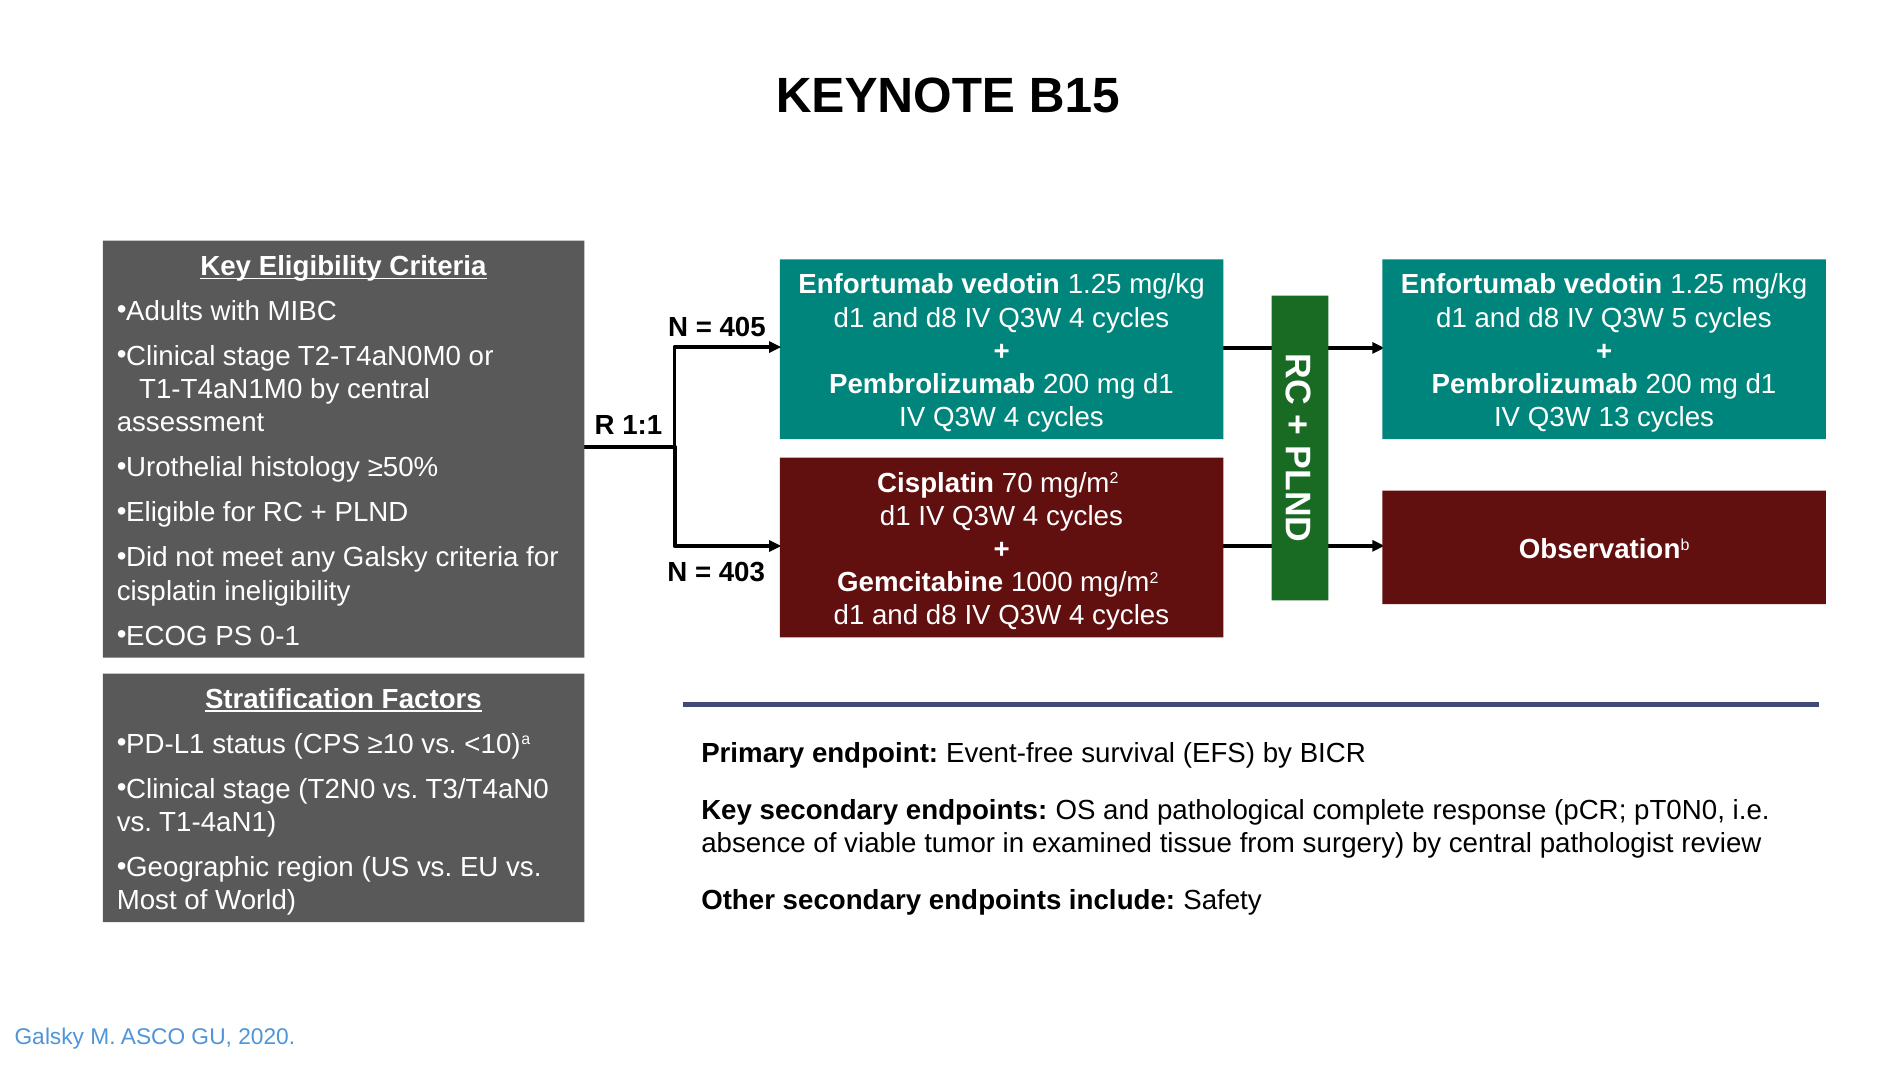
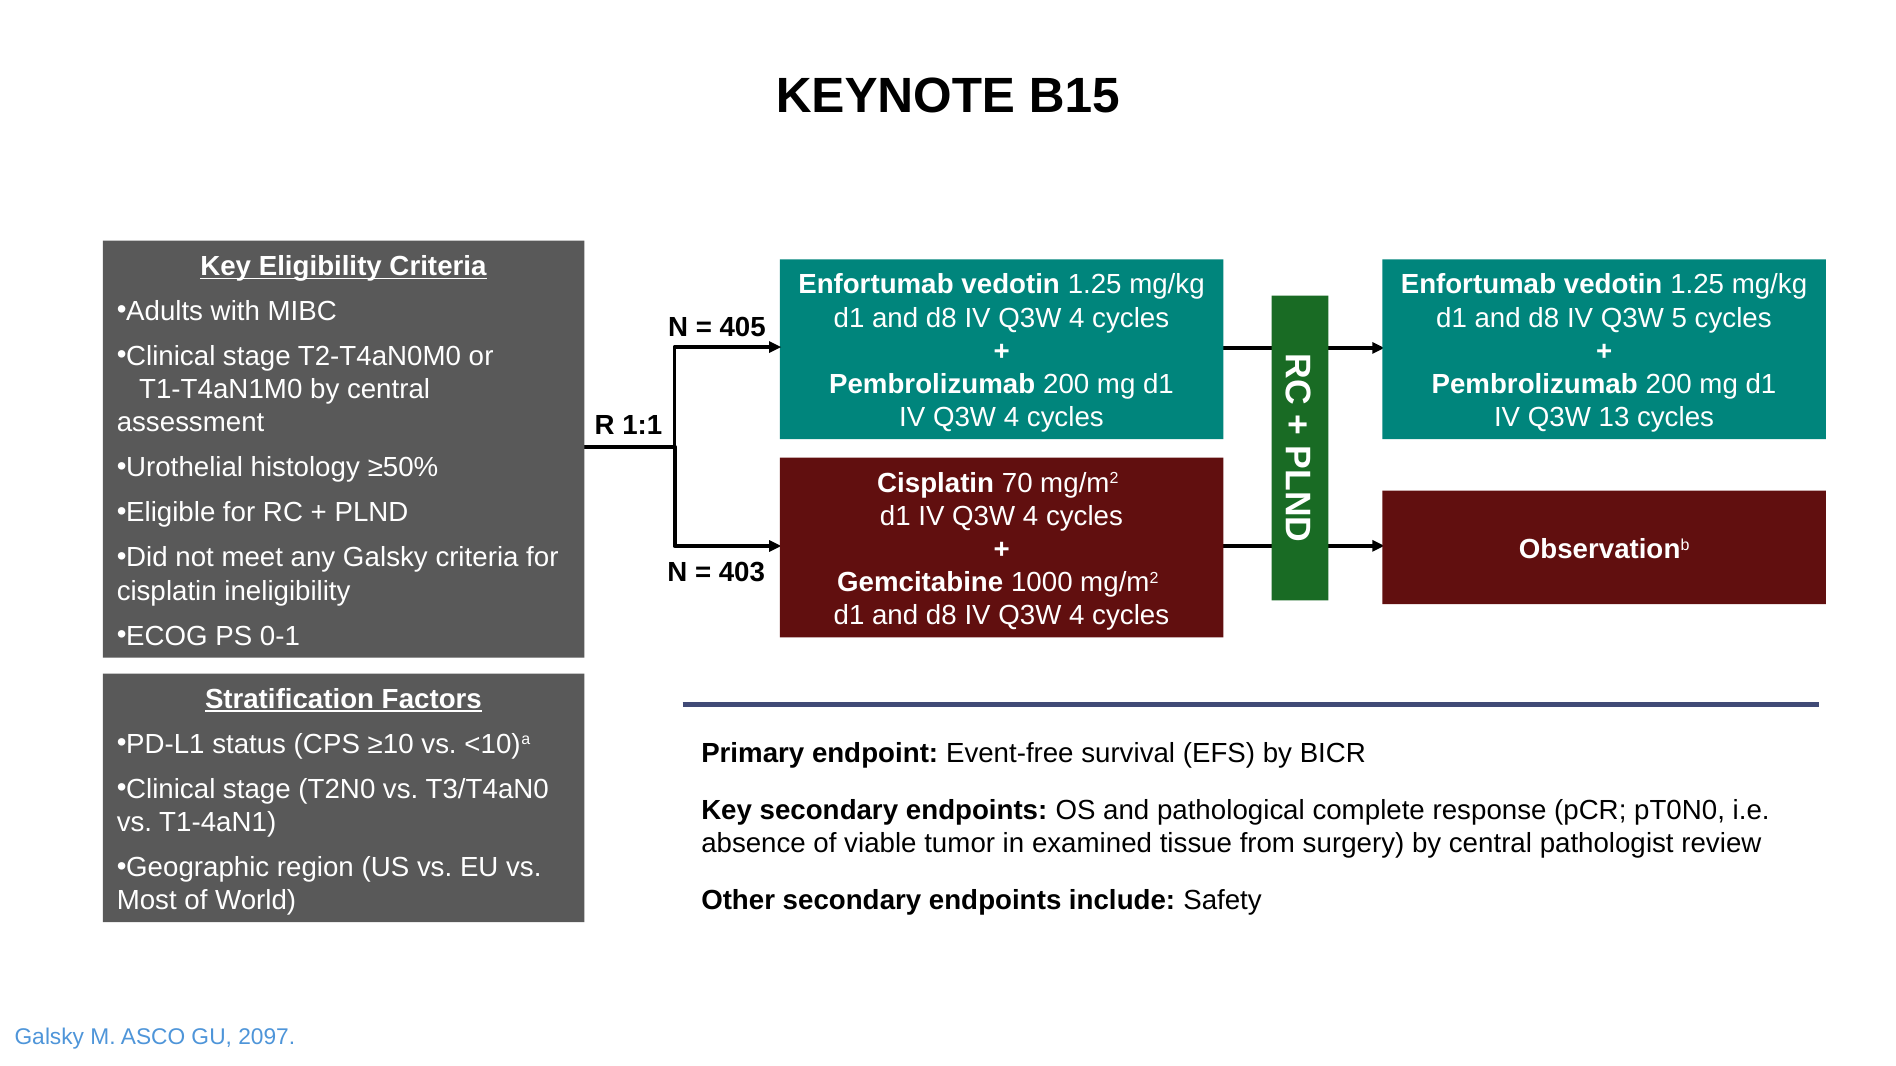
2020: 2020 -> 2097
